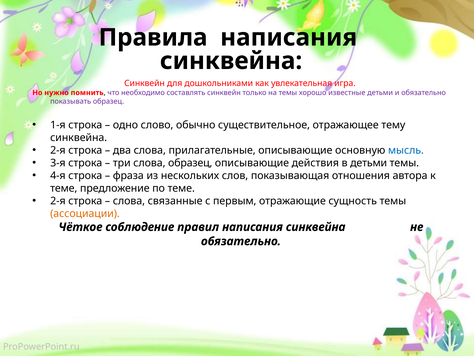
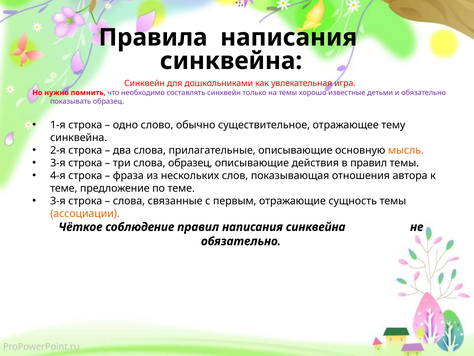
мысль colour: blue -> orange
в детьми: детьми -> правил
2-я at (58, 201): 2-я -> 3-я
